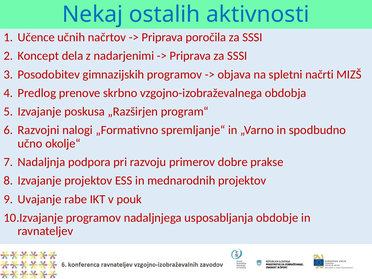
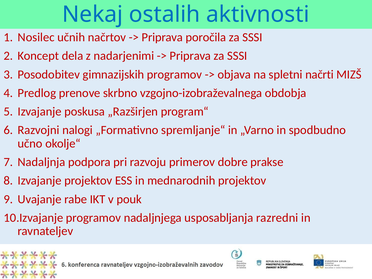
Učence: Učence -> Nosilec
obdobje: obdobje -> razredni
